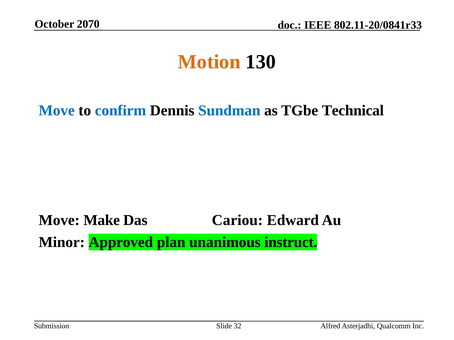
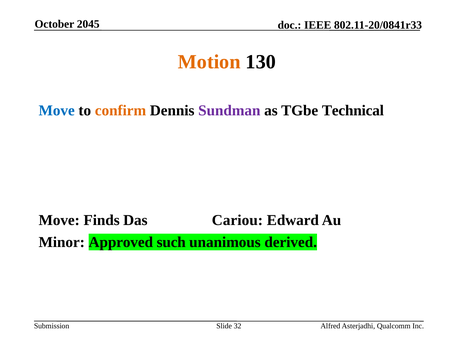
2070: 2070 -> 2045
confirm colour: blue -> orange
Sundman colour: blue -> purple
Make: Make -> Finds
plan: plan -> such
instruct: instruct -> derived
